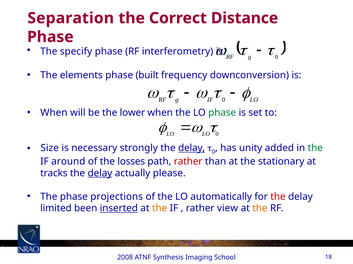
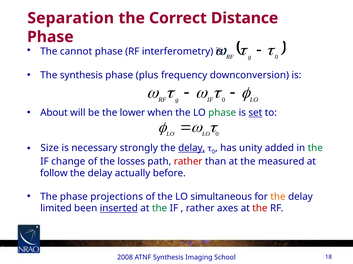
specify: specify -> cannot
The elements: elements -> synthesis
built: built -> plus
When at (54, 113): When -> About
set underline: none -> present
around: around -> change
stationary: stationary -> measured
tracks: tracks -> follow
delay at (100, 174) underline: present -> none
please: please -> before
automatically: automatically -> simultaneous
the at (278, 197) colour: red -> orange
the at (160, 209) colour: orange -> green
view: view -> axes
the at (260, 209) colour: orange -> red
